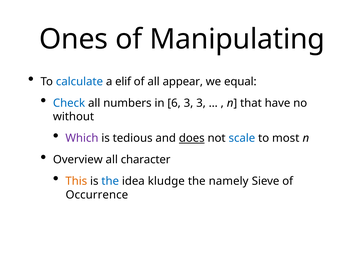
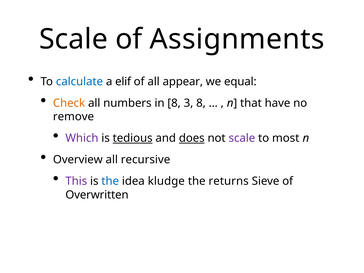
Ones at (74, 39): Ones -> Scale
Manipulating: Manipulating -> Assignments
Check colour: blue -> orange
in 6: 6 -> 8
3 3: 3 -> 8
without: without -> remove
tedious underline: none -> present
scale at (242, 138) colour: blue -> purple
character: character -> recursive
This colour: orange -> purple
namely: namely -> returns
Occurrence: Occurrence -> Overwritten
